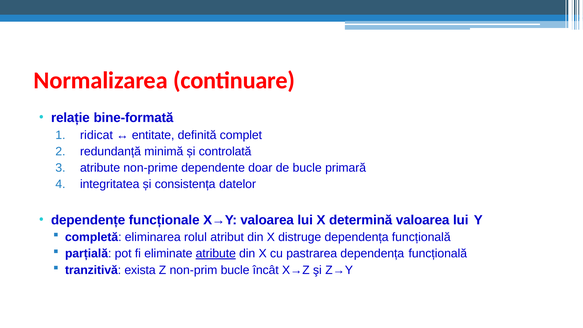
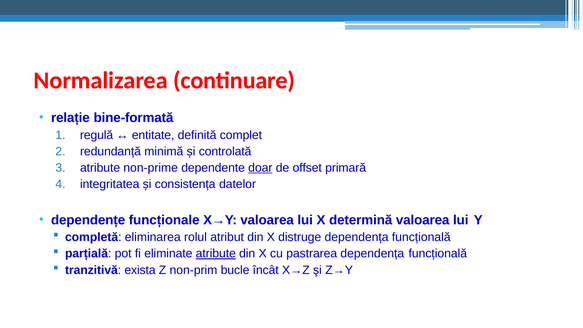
ridicat: ridicat -> regulă
doar underline: none -> present
de bucle: bucle -> offset
